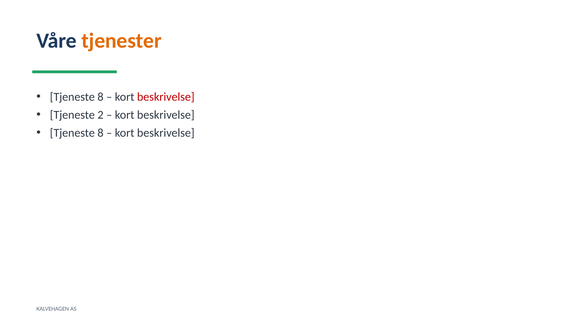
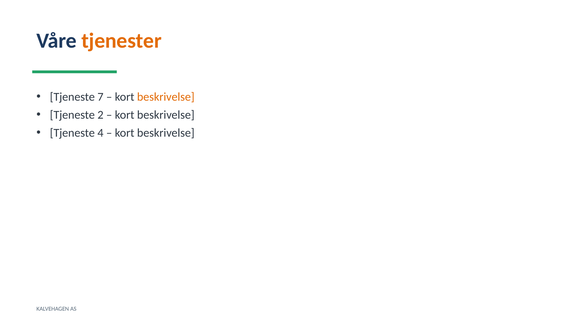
8 at (100, 97): 8 -> 7
beskrivelse at (166, 97) colour: red -> orange
8 at (100, 133): 8 -> 4
